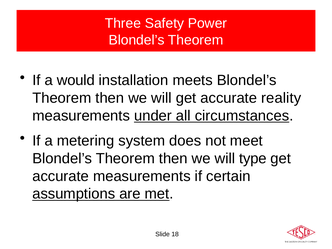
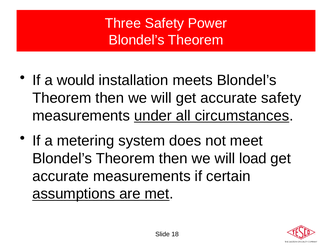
accurate reality: reality -> safety
type: type -> load
